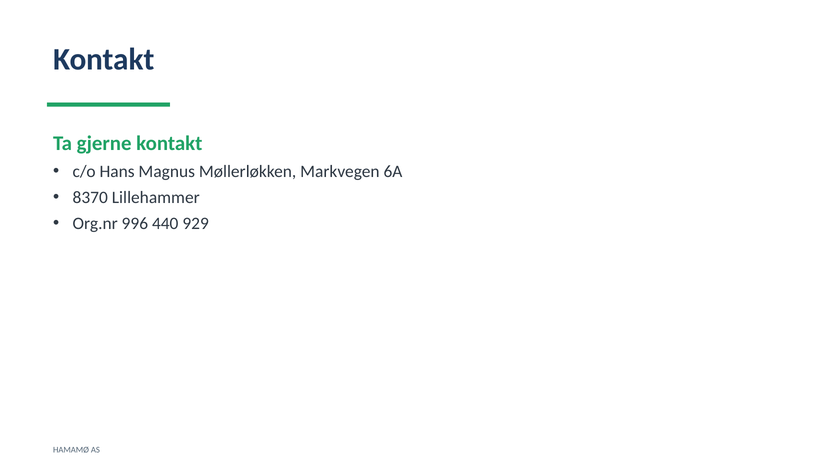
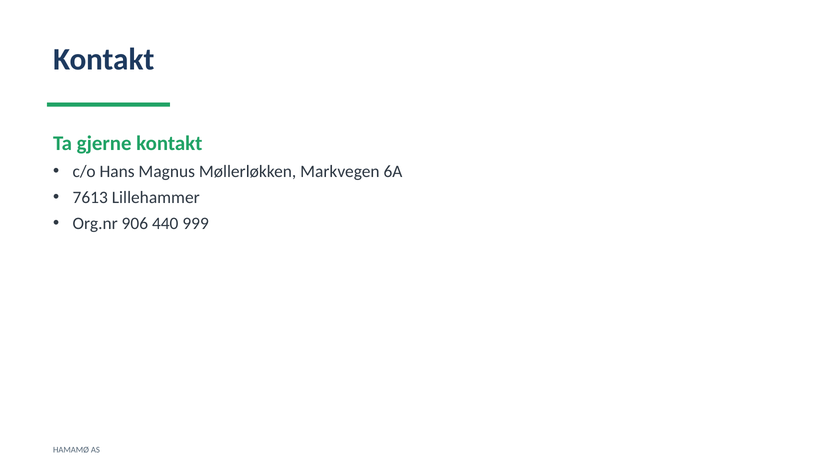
8370: 8370 -> 7613
996: 996 -> 906
929: 929 -> 999
